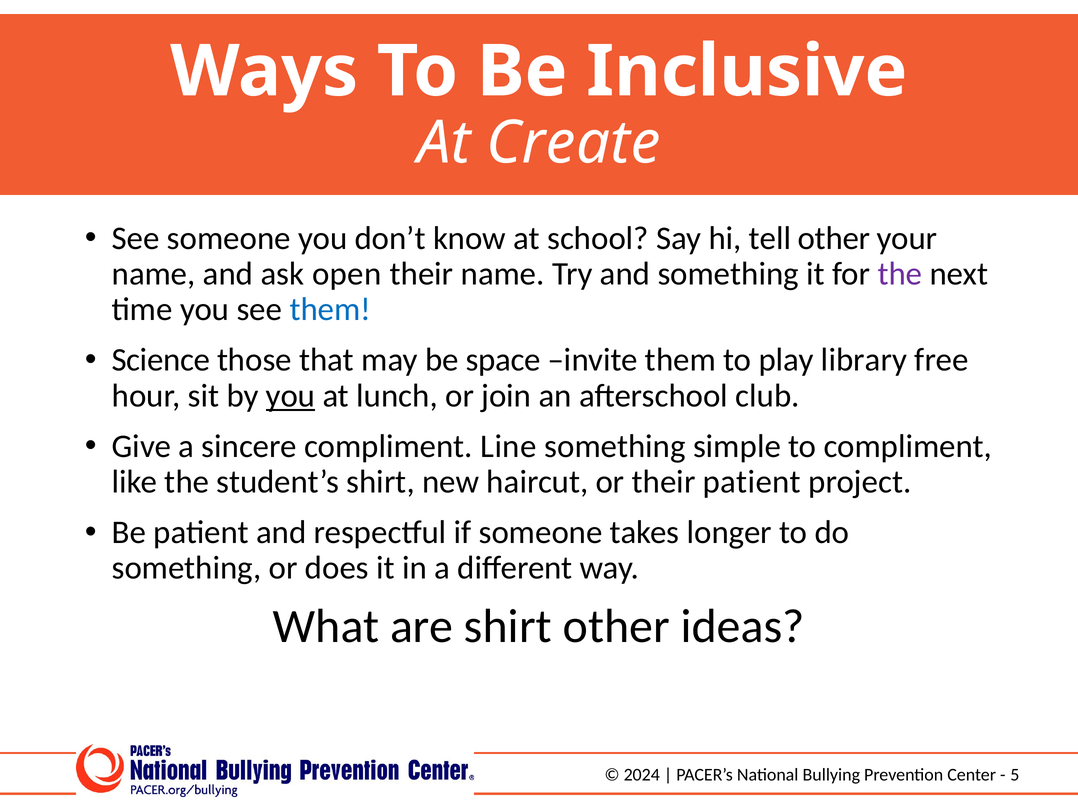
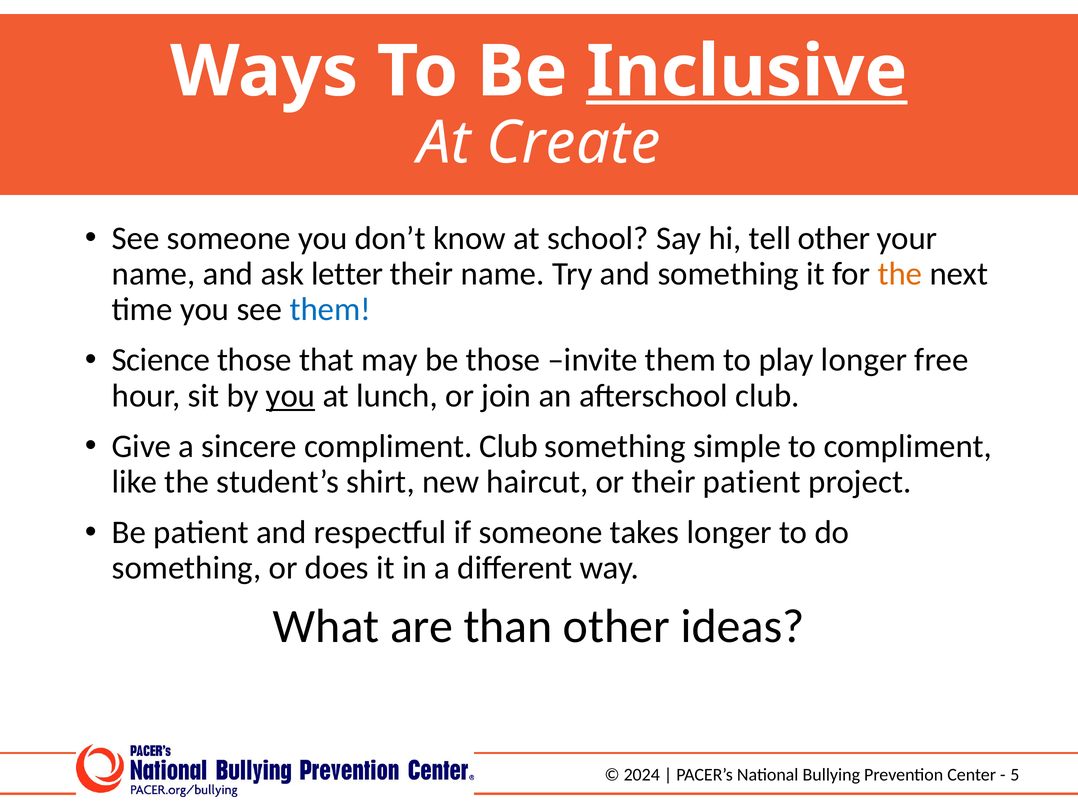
Inclusive underline: none -> present
open: open -> letter
the at (900, 274) colour: purple -> orange
be space: space -> those
play library: library -> longer
compliment Line: Line -> Club
are shirt: shirt -> than
